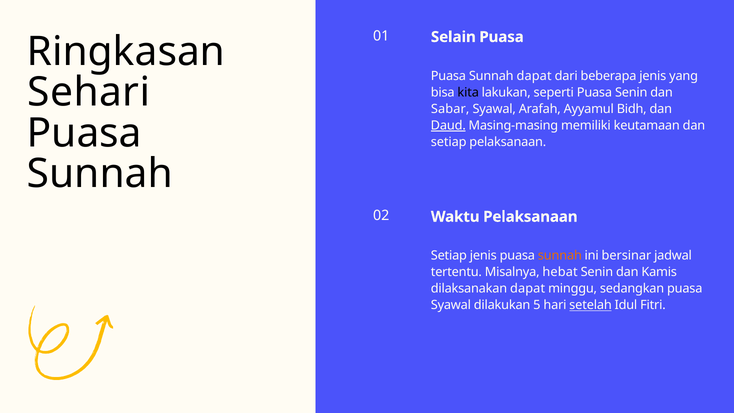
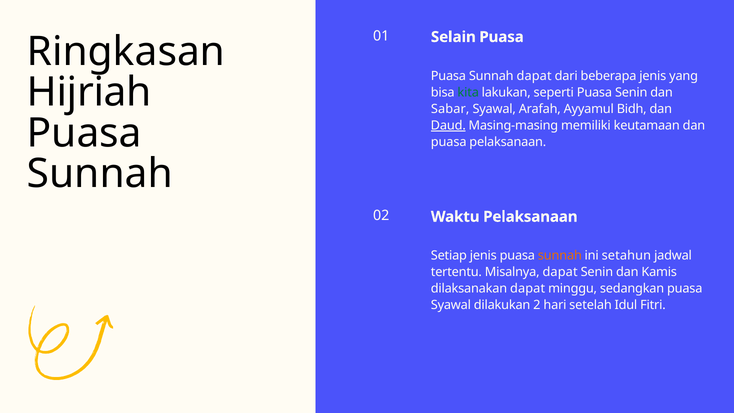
Sehari: Sehari -> Hijriah
kita colour: black -> green
setiap at (449, 142): setiap -> puasa
bersinar: bersinar -> setahun
Misalnya hebat: hebat -> dapat
5: 5 -> 2
setelah underline: present -> none
